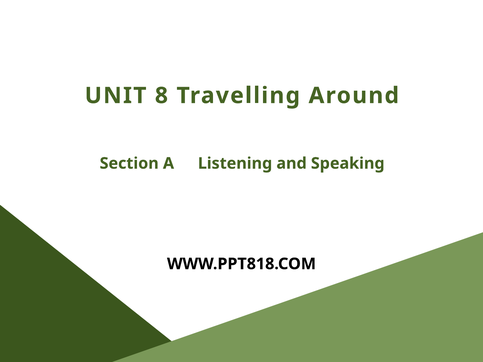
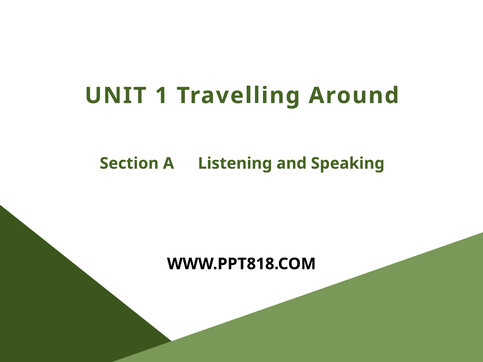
8: 8 -> 1
